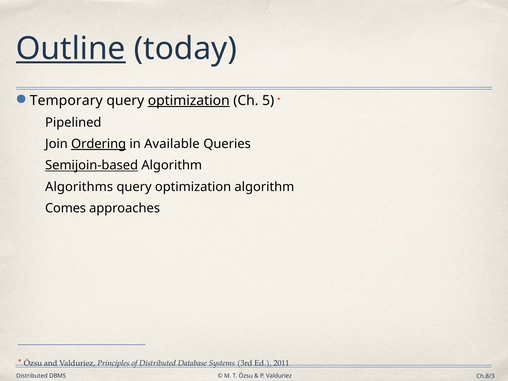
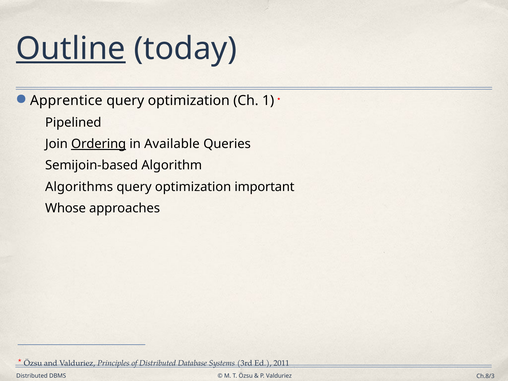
Temporary: Temporary -> Apprentice
optimization at (189, 101) underline: present -> none
5: 5 -> 1
Semijoin-based underline: present -> none
optimization algorithm: algorithm -> important
Comes: Comes -> Whose
